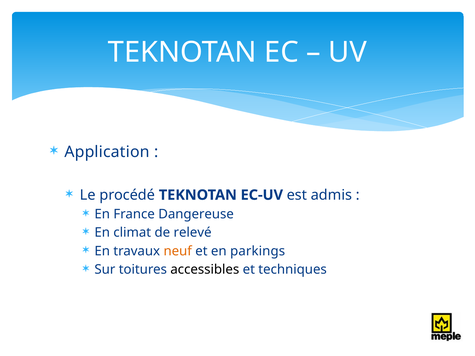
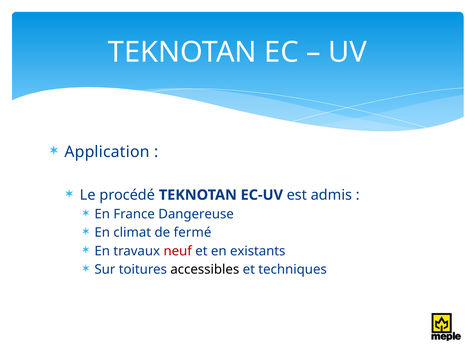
relevé: relevé -> fermé
neuf colour: orange -> red
parkings: parkings -> existants
